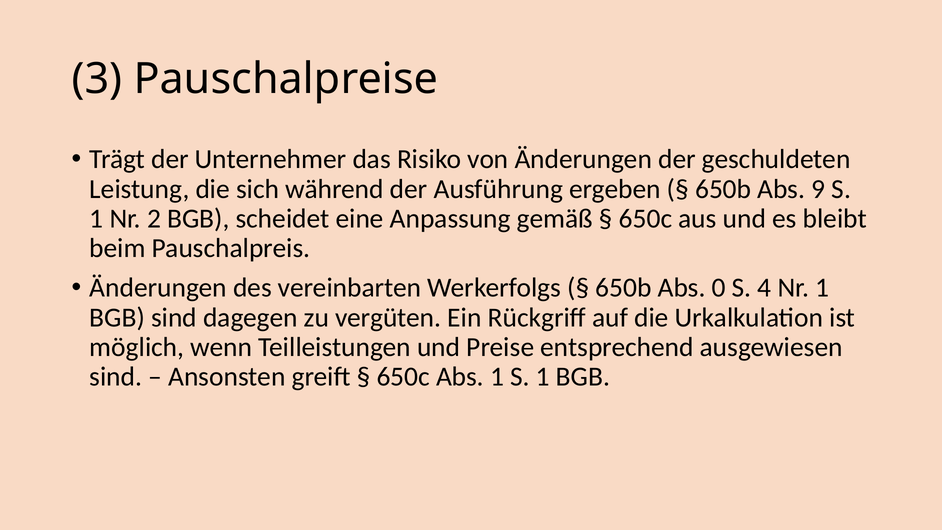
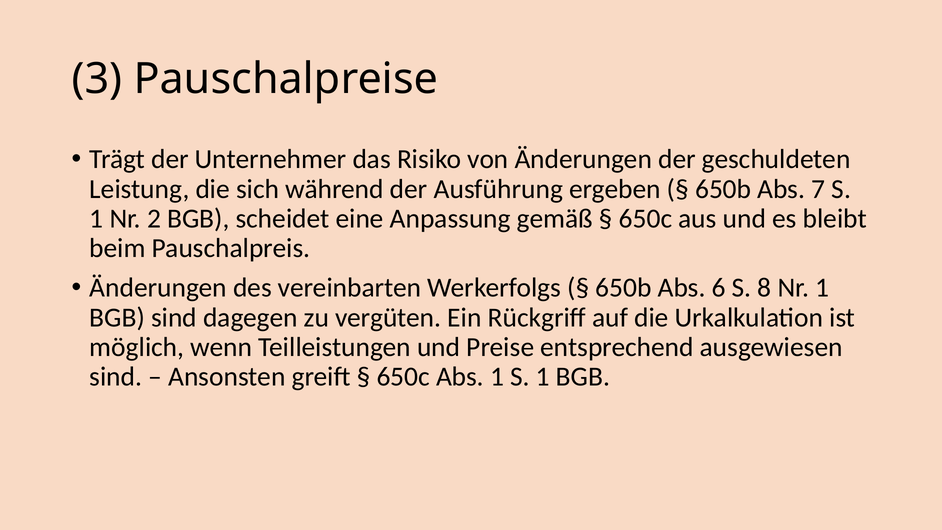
9: 9 -> 7
0: 0 -> 6
4: 4 -> 8
